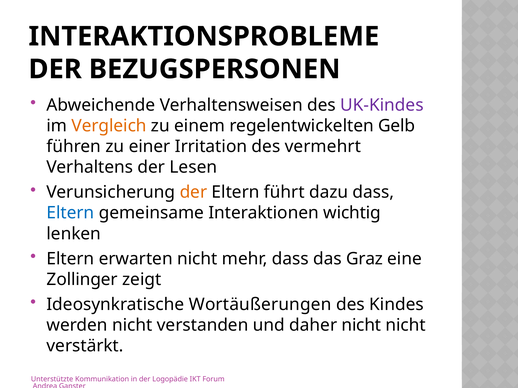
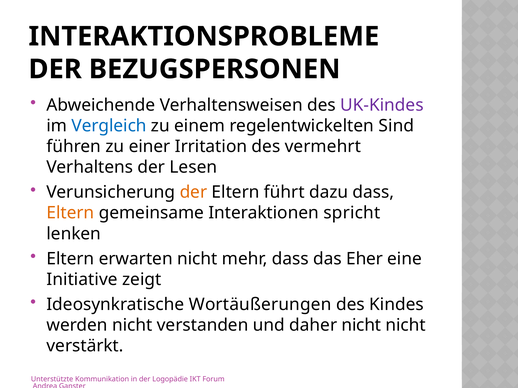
Vergleich colour: orange -> blue
Gelb: Gelb -> Sind
Eltern at (70, 213) colour: blue -> orange
wichtig: wichtig -> spricht
Graz: Graz -> Eher
Zollinger: Zollinger -> Initiative
